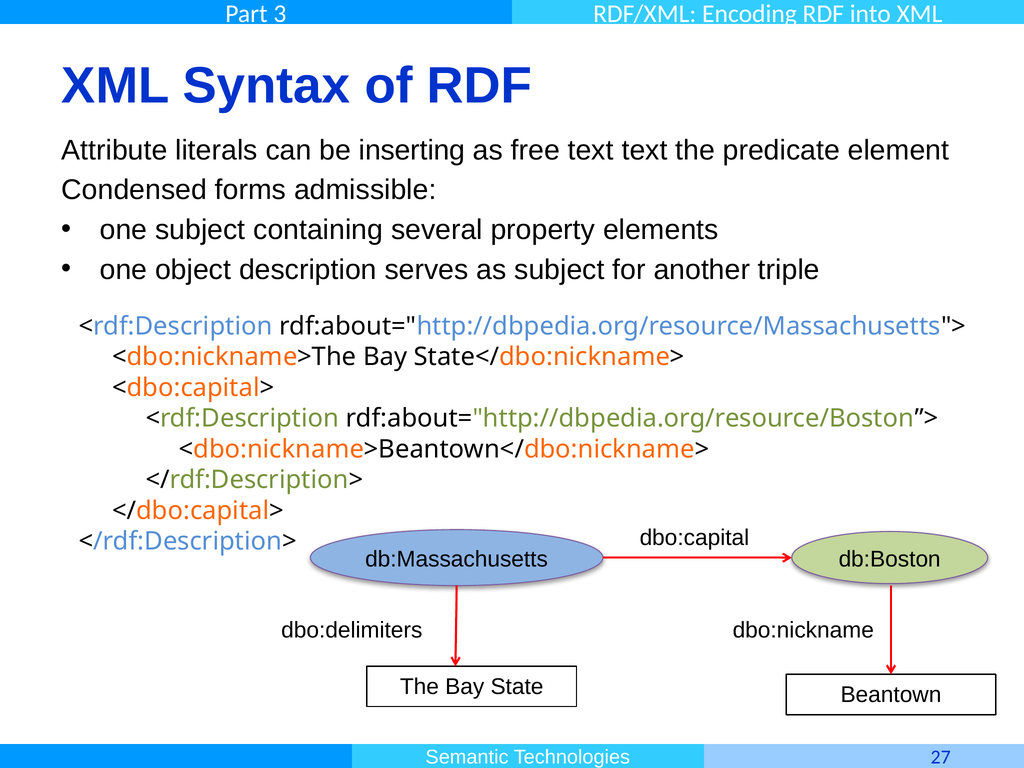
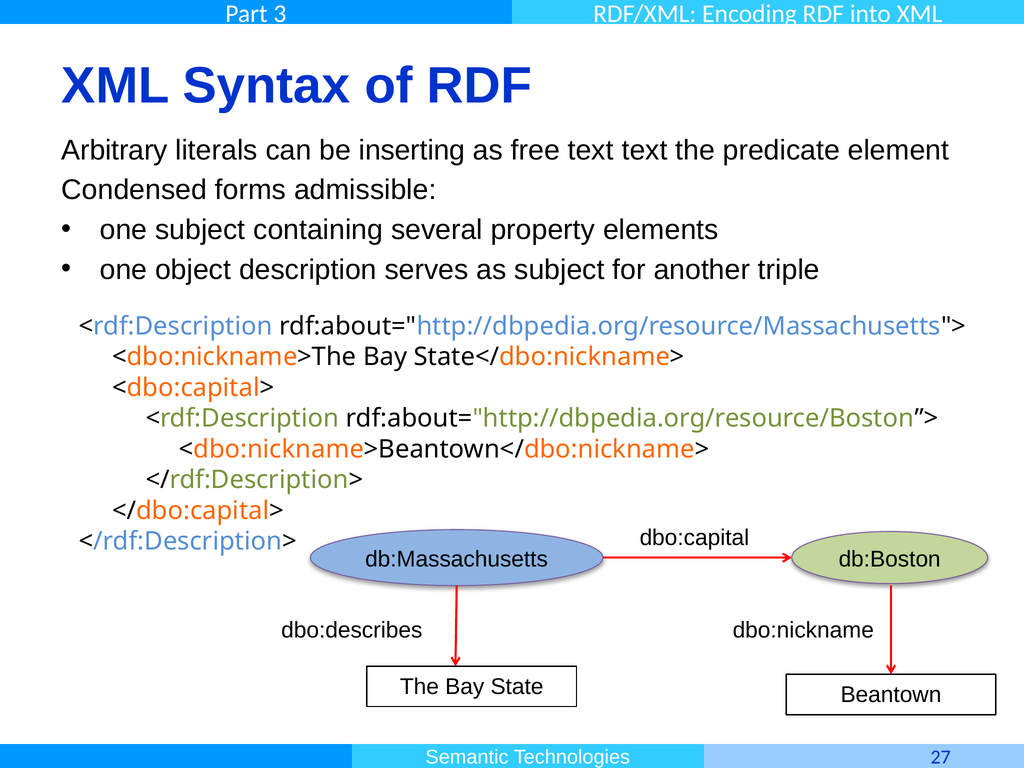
Attribute: Attribute -> Arbitrary
dbo:delimiters: dbo:delimiters -> dbo:describes
